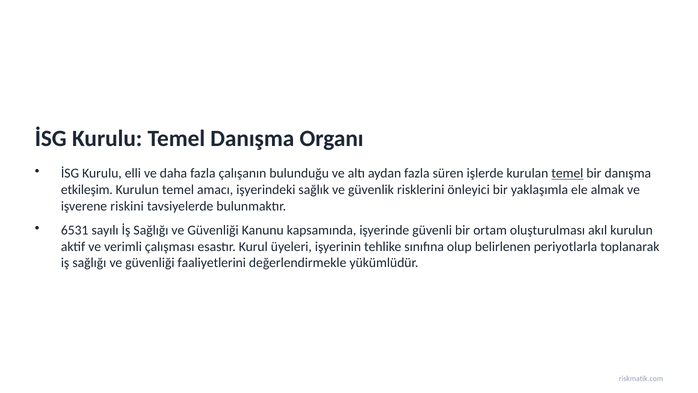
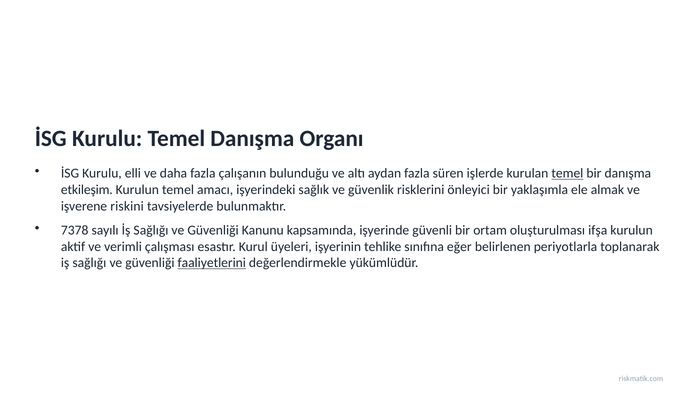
6531: 6531 -> 7378
akıl: akıl -> ifşa
olup: olup -> eğer
faaliyetlerini underline: none -> present
